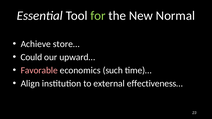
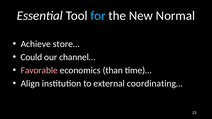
for colour: light green -> light blue
upward…: upward… -> channel…
such: such -> than
effectiveness…: effectiveness… -> coordinating…
